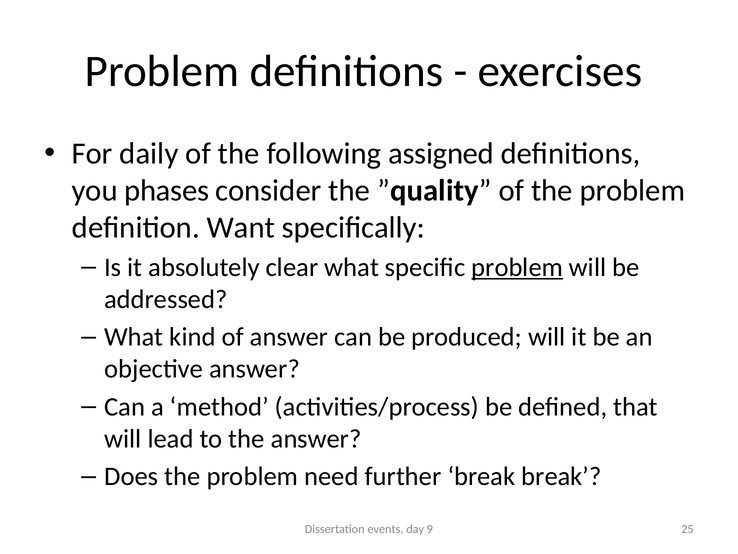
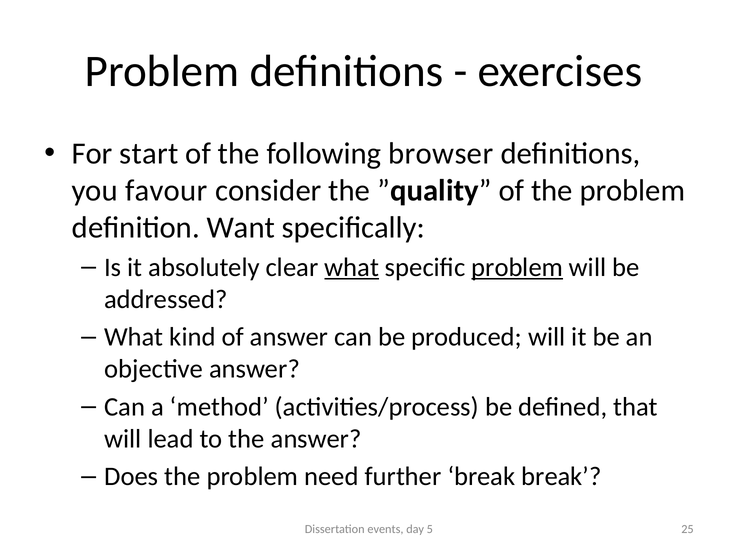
daily: daily -> start
assigned: assigned -> browser
phases: phases -> favour
what at (352, 267) underline: none -> present
9: 9 -> 5
